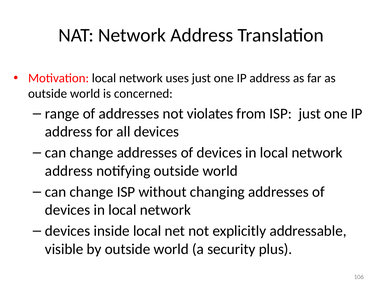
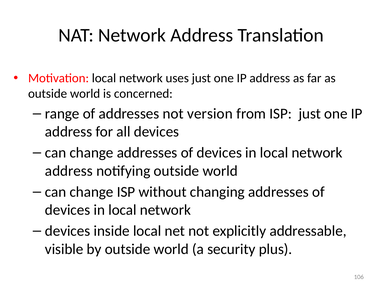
violates: violates -> version
